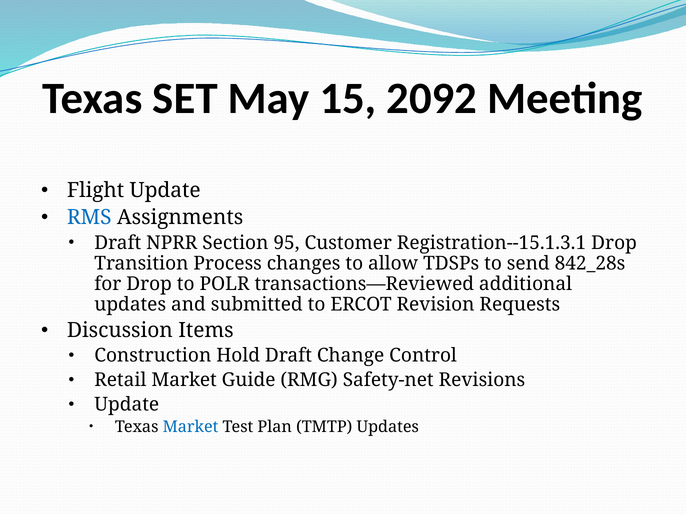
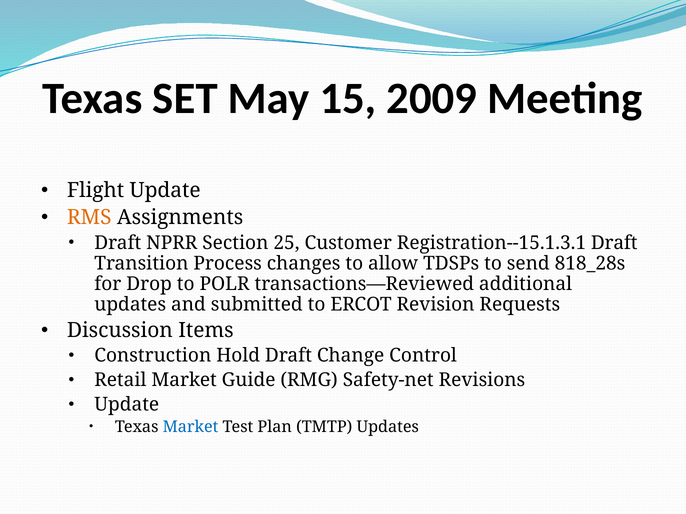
2092: 2092 -> 2009
RMS colour: blue -> orange
95: 95 -> 25
Registration--15.1.3.1 Drop: Drop -> Draft
842_28s: 842_28s -> 818_28s
